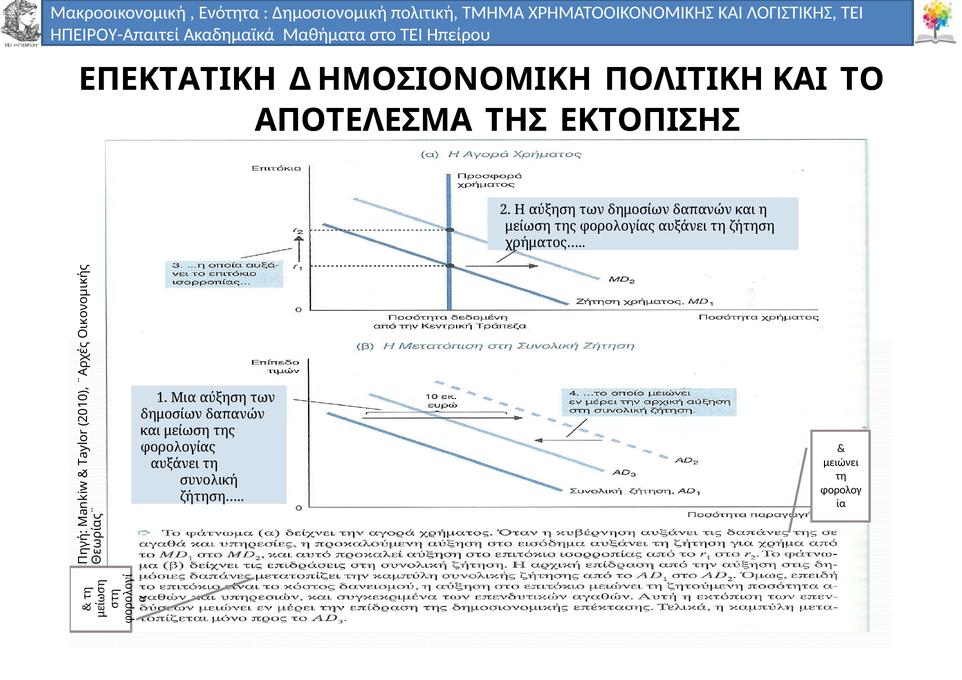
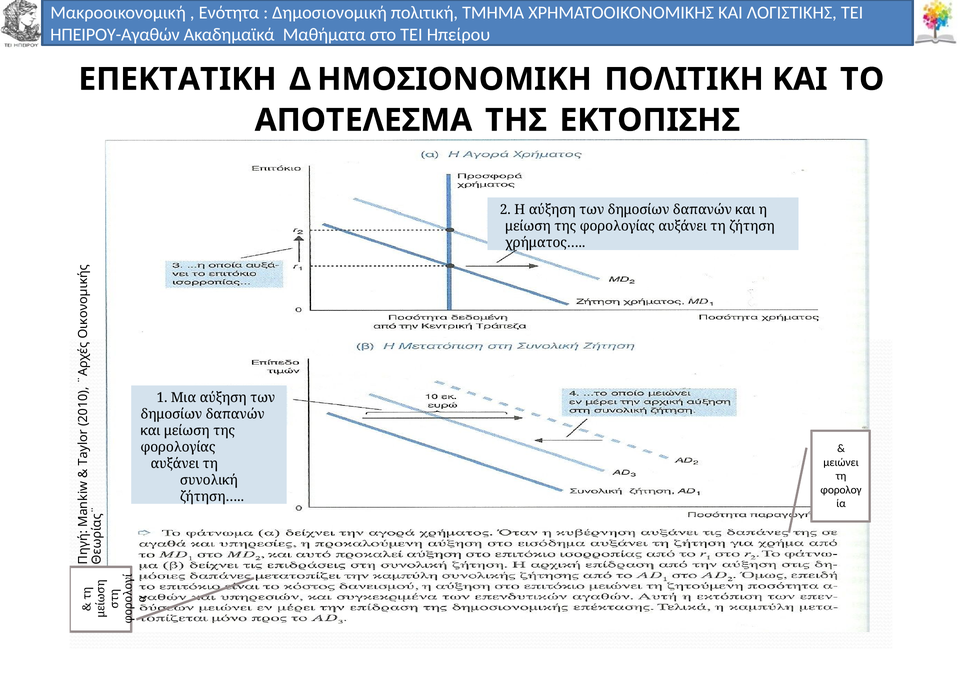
ΗΠΕΙΡΟΥ-Απαιτεί: ΗΠΕΙΡΟΥ-Απαιτεί -> ΗΠΕΙΡΟΥ-Αγαθών
